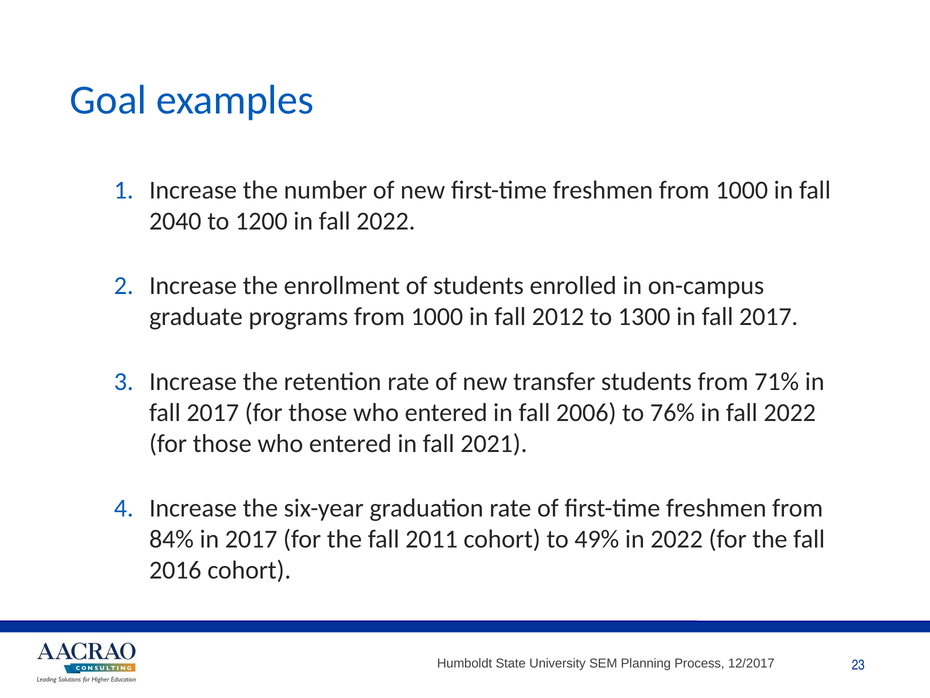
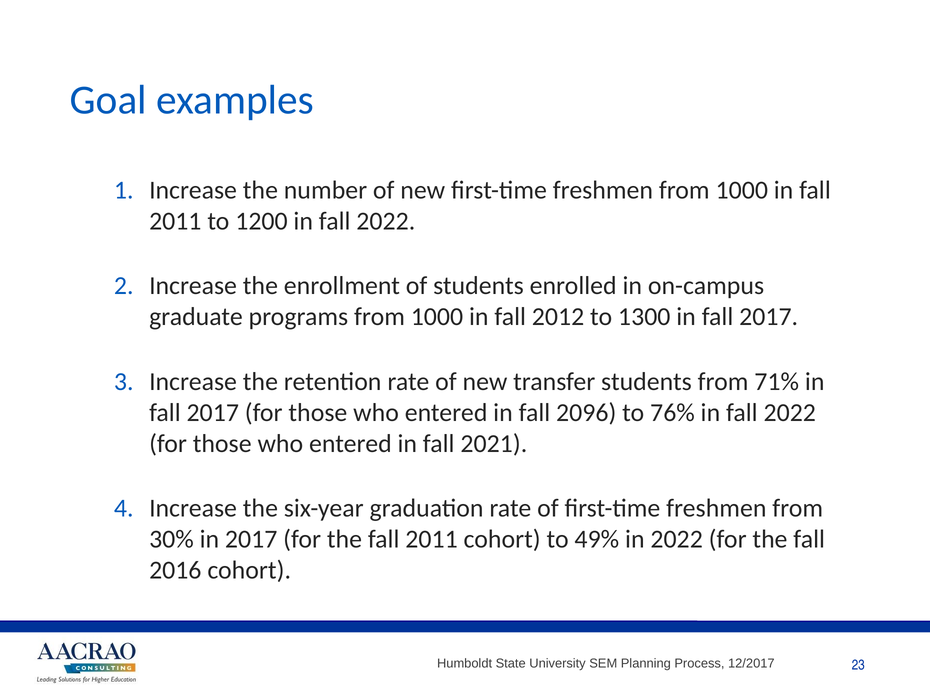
2040 at (175, 221): 2040 -> 2011
2006: 2006 -> 2096
84%: 84% -> 30%
